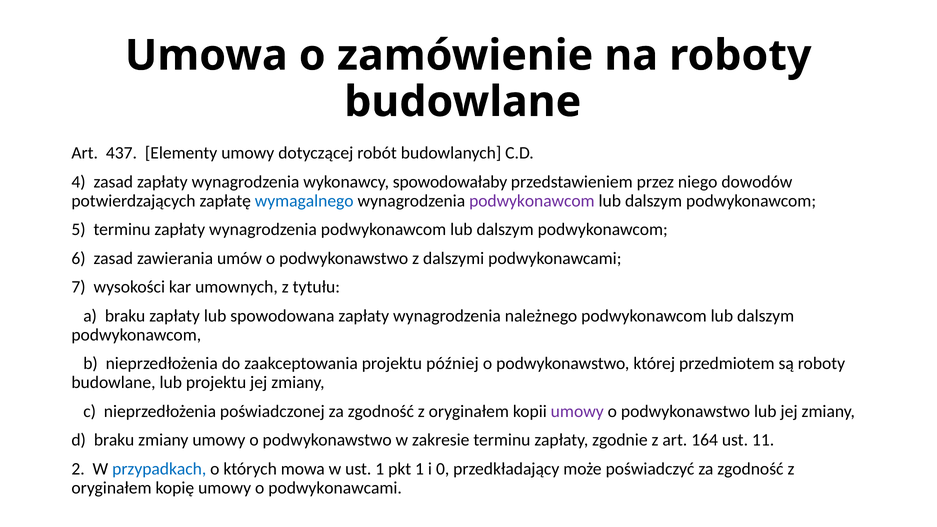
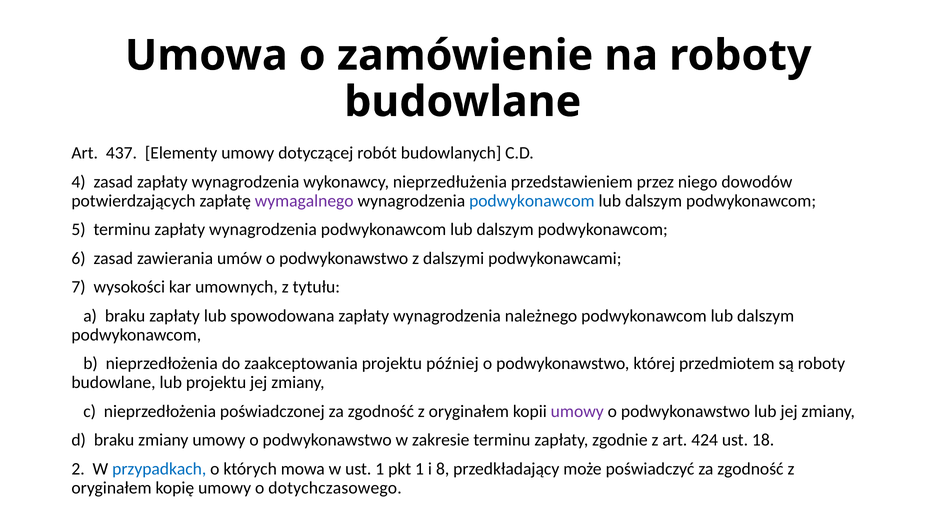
spowodowałaby: spowodowałaby -> nieprzedłużenia
wymagalnego colour: blue -> purple
podwykonawcom at (532, 201) colour: purple -> blue
164: 164 -> 424
11: 11 -> 18
0: 0 -> 8
o podwykonawcami: podwykonawcami -> dotychczasowego
